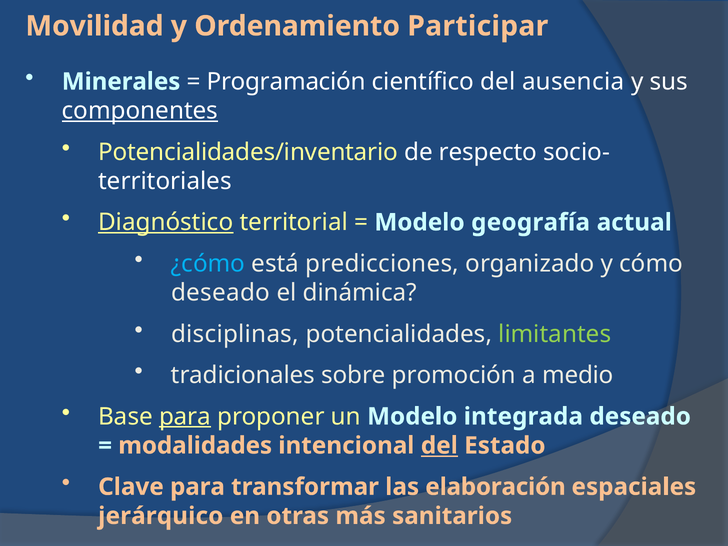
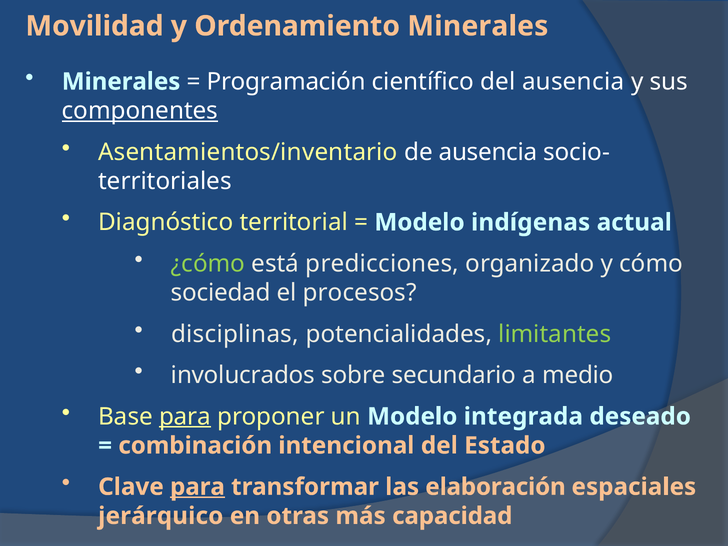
Ordenamiento Participar: Participar -> Minerales
Potencialidades/inventario: Potencialidades/inventario -> Asentamientos/inventario
de respecto: respecto -> ausencia
Diagnóstico underline: present -> none
geografía: geografía -> indígenas
¿cómo colour: light blue -> light green
deseado at (221, 293): deseado -> sociedad
dinámica: dinámica -> procesos
tradicionales: tradicionales -> involucrados
promoción: promoción -> secundario
modalidades: modalidades -> combinación
del at (439, 446) underline: present -> none
para at (197, 487) underline: none -> present
sanitarios: sanitarios -> capacidad
